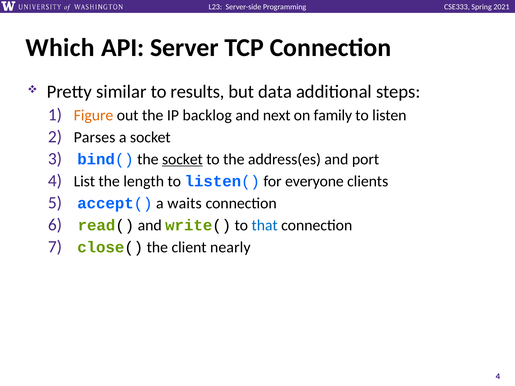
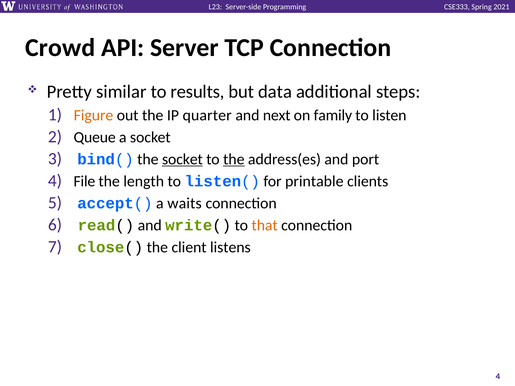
Which: Which -> Crowd
backlog: backlog -> quarter
Parses: Parses -> Queue
the at (234, 159) underline: none -> present
List: List -> File
everyone: everyone -> printable
that colour: blue -> orange
nearly: nearly -> listens
